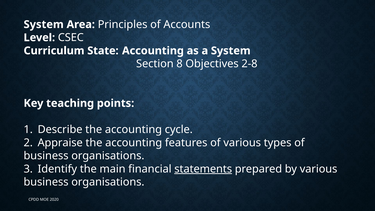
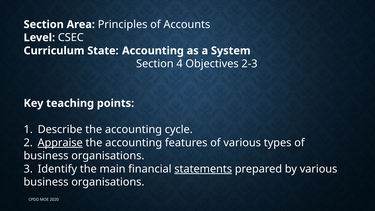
System at (44, 24): System -> Section
8: 8 -> 4
2-8: 2-8 -> 2-3
Appraise underline: none -> present
